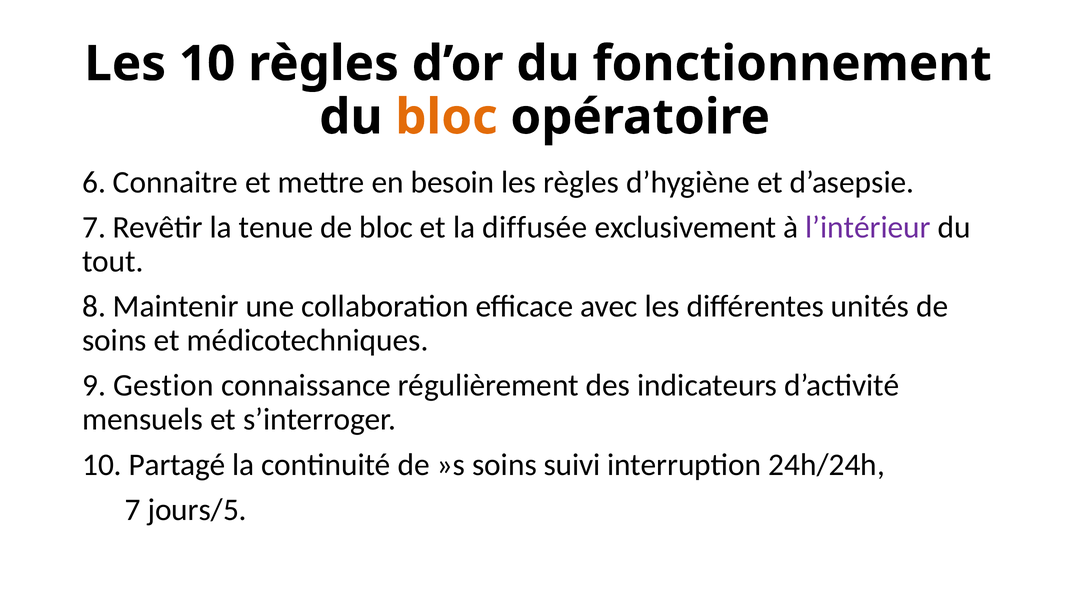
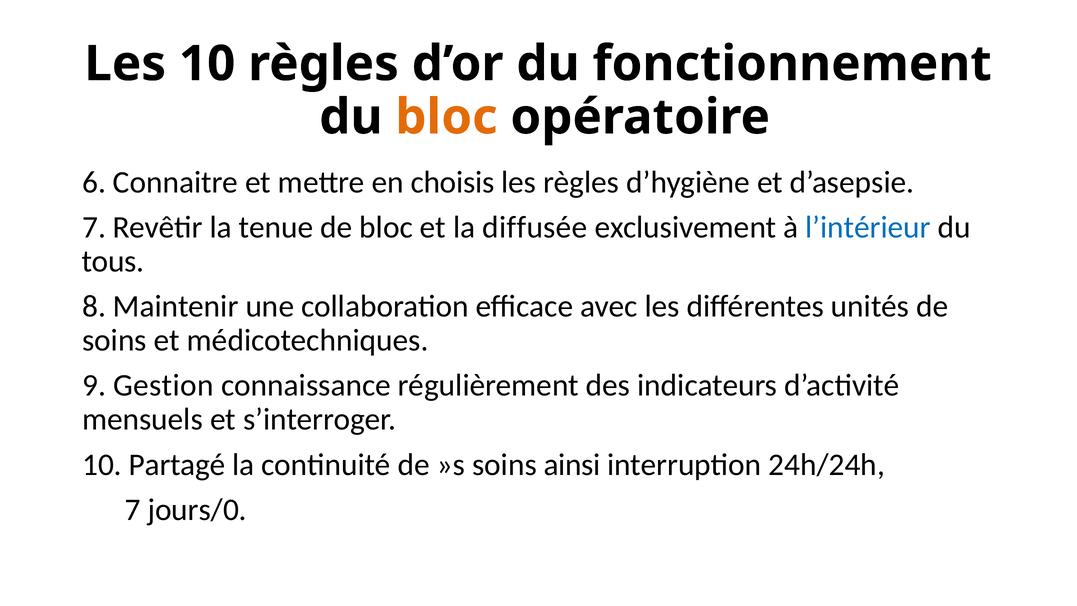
besoin: besoin -> choisis
l’intérieur colour: purple -> blue
tout: tout -> tous
suivi: suivi -> ainsi
jours/5: jours/5 -> jours/0
